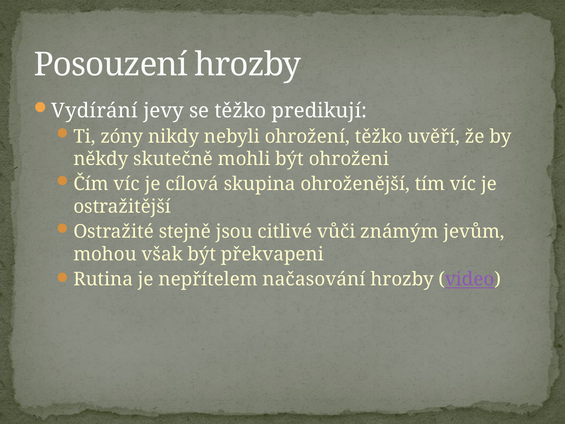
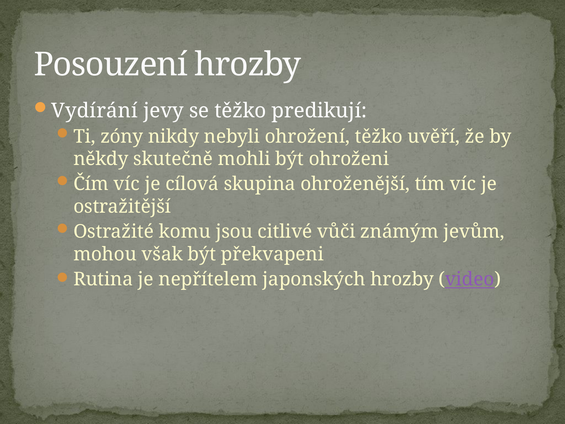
stejně: stejně -> komu
načasování: načasování -> japonských
